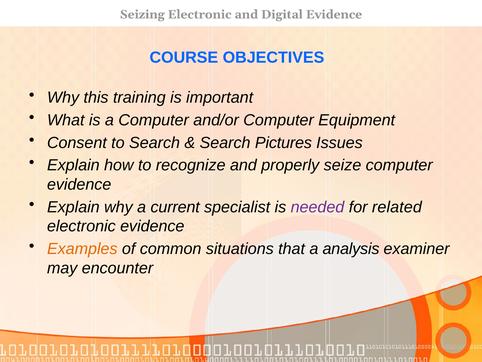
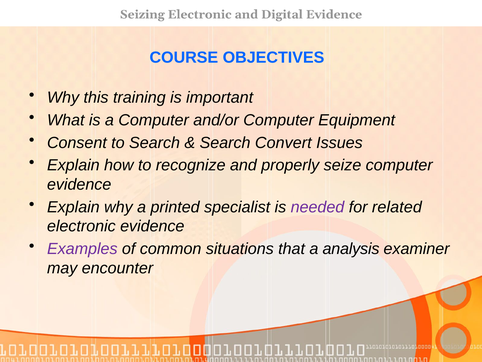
Pictures: Pictures -> Convert
current: current -> printed
Examples colour: orange -> purple
